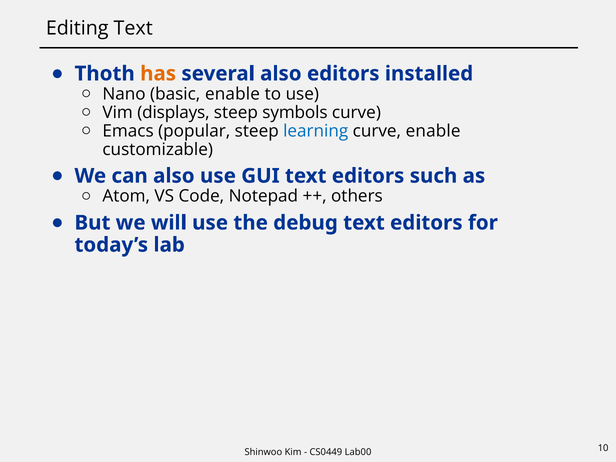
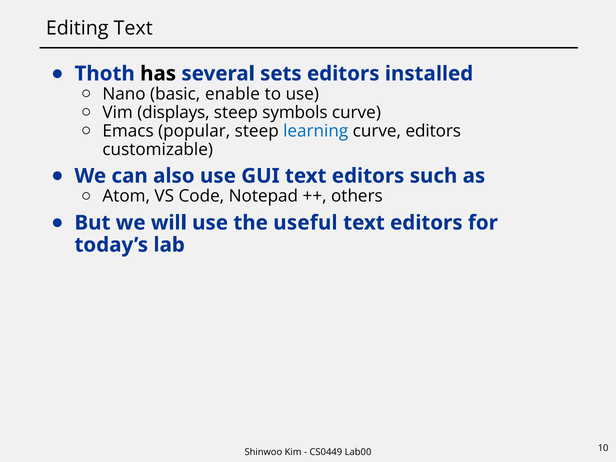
has colour: orange -> black
several also: also -> sets
curve enable: enable -> editors
debug: debug -> useful
